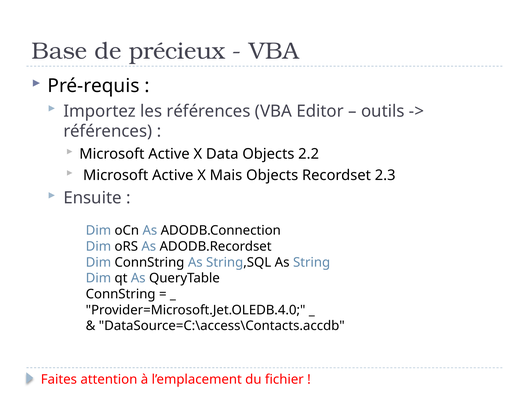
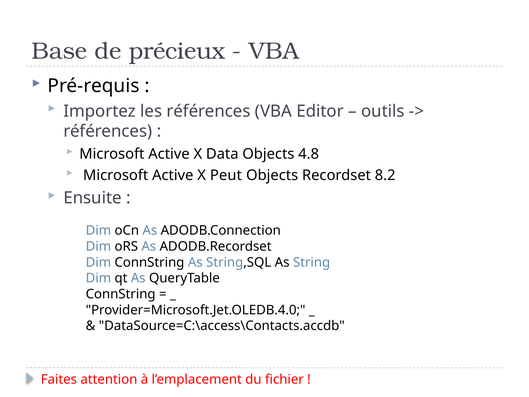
2.2: 2.2 -> 4.8
Mais: Mais -> Peut
2.3: 2.3 -> 8.2
